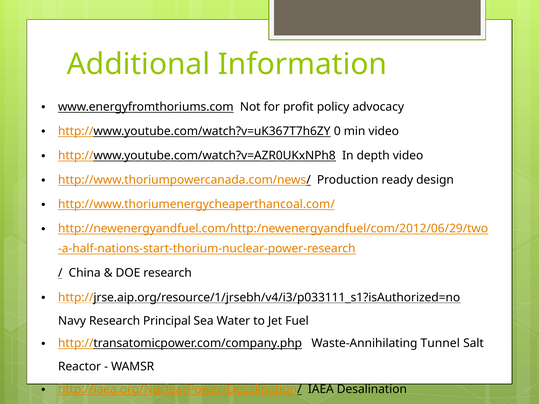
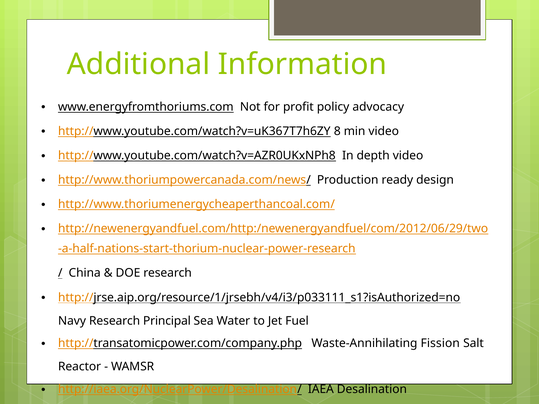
0: 0 -> 8
Tunnel: Tunnel -> Fission
